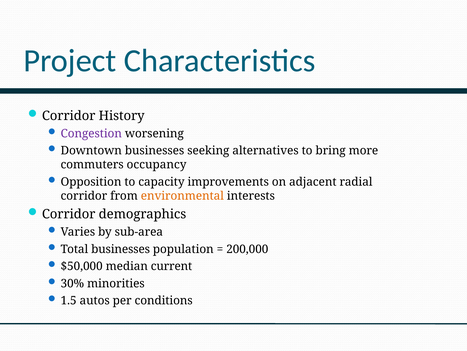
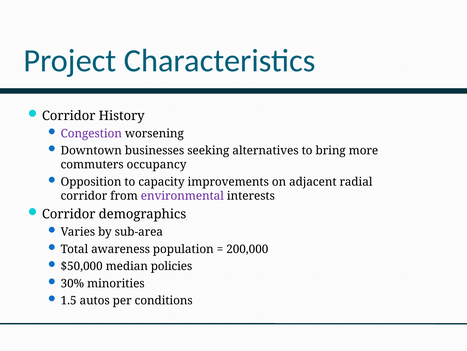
environmental colour: orange -> purple
Total businesses: businesses -> awareness
current: current -> policies
